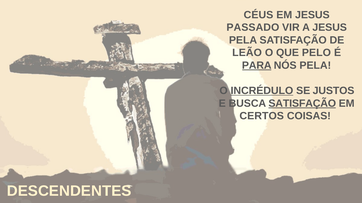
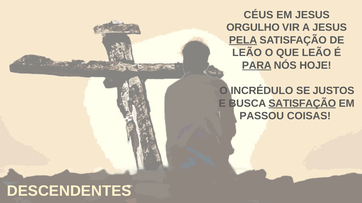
PASSADO: PASSADO -> ORGULHO
PELA at (243, 40) underline: none -> present
QUE PELO: PELO -> LEÃO
NÓS PELA: PELA -> HOJE
INCRÉDULO underline: present -> none
CERTOS: CERTOS -> PASSOU
